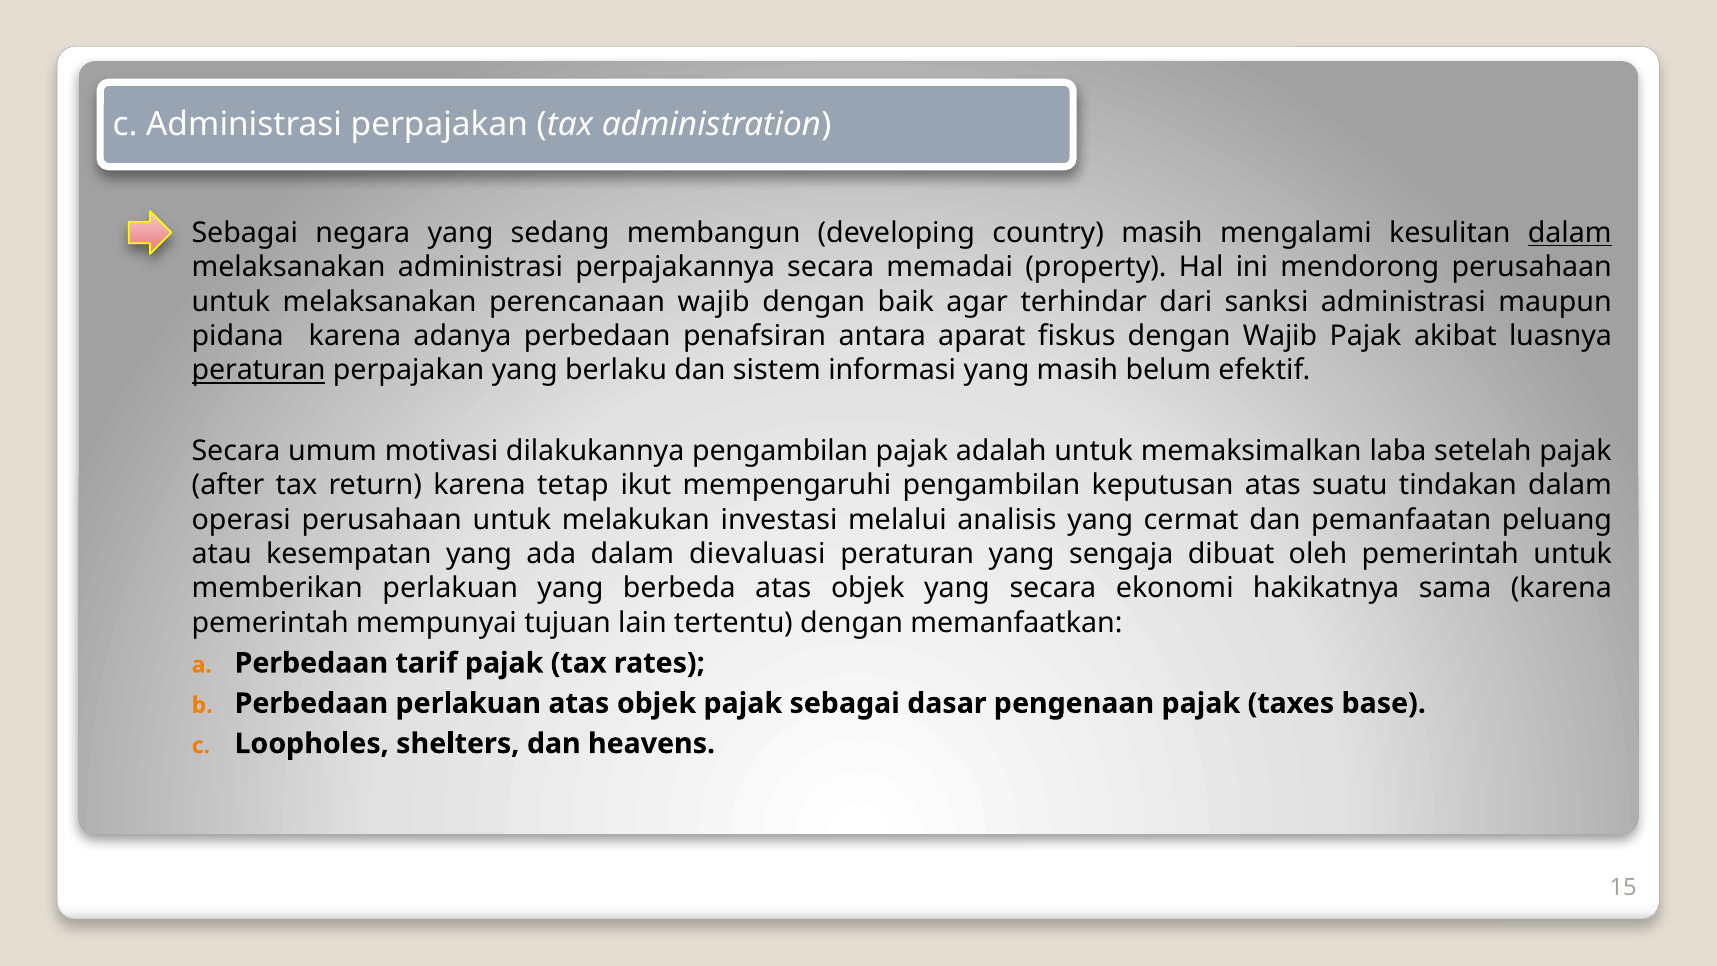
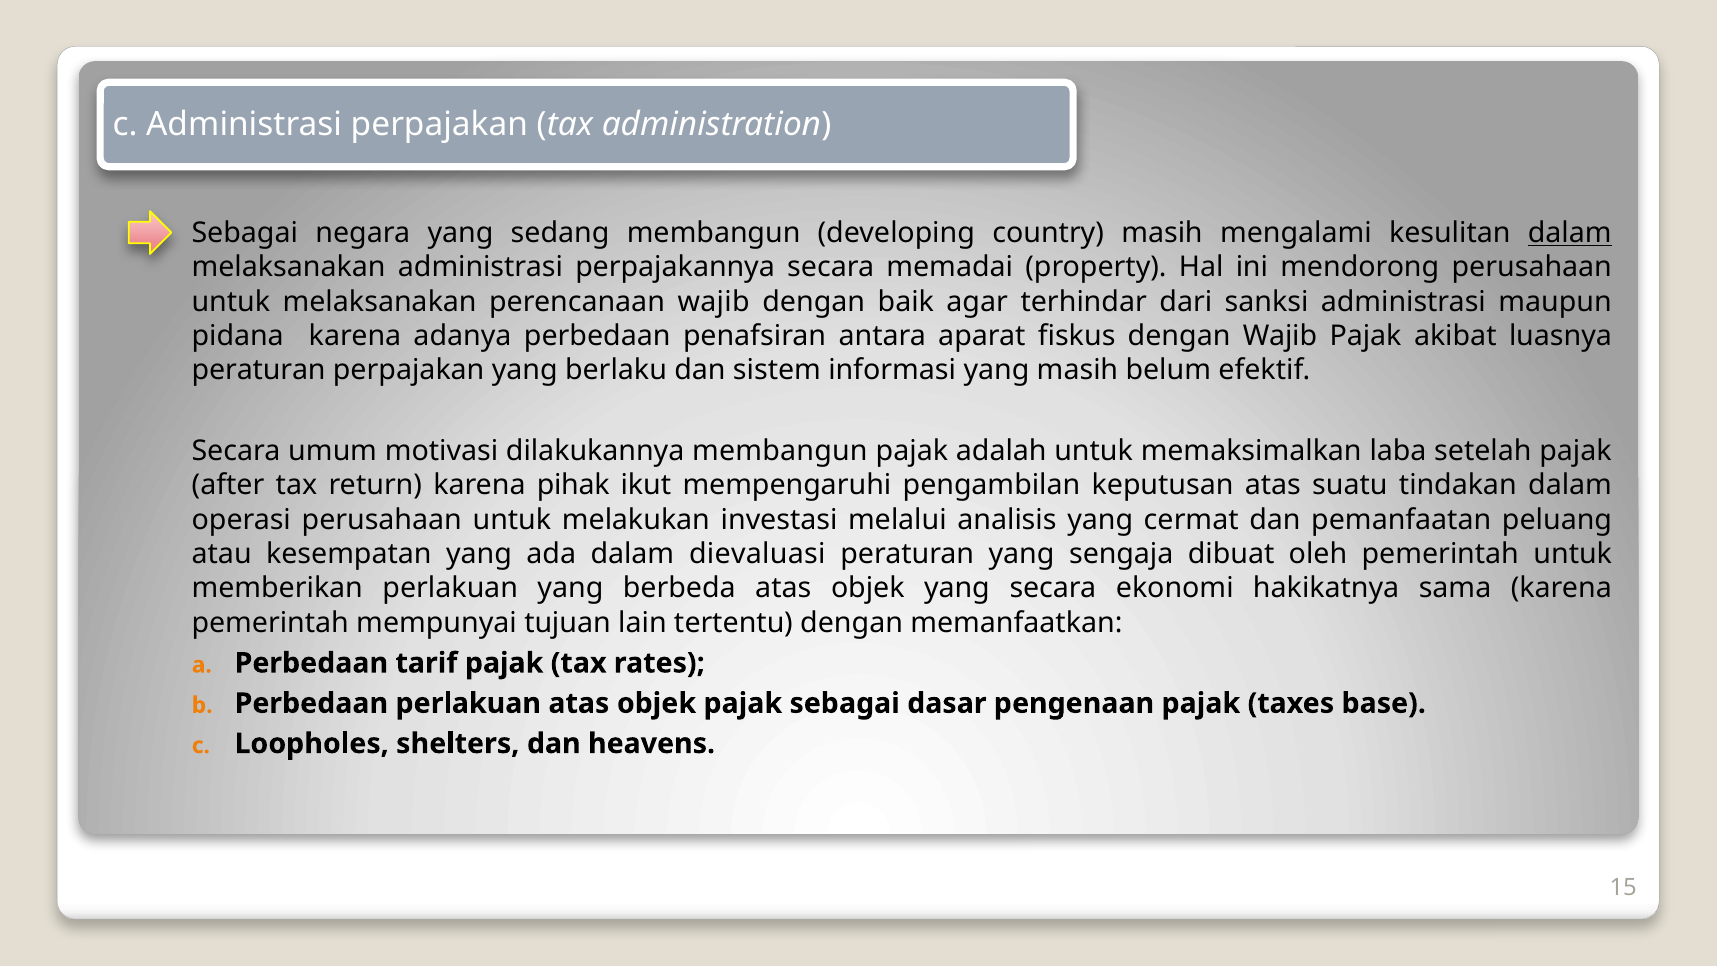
peraturan at (259, 370) underline: present -> none
dilakukannya pengambilan: pengambilan -> membangun
tetap: tetap -> pihak
